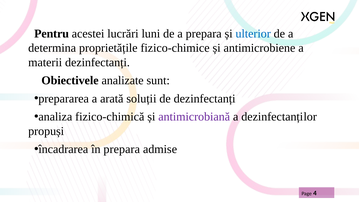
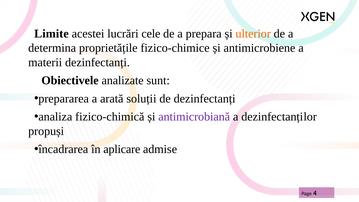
Pentru: Pentru -> Limite
luni: luni -> cele
ulterior colour: blue -> orange
în prepara: prepara -> aplicare
